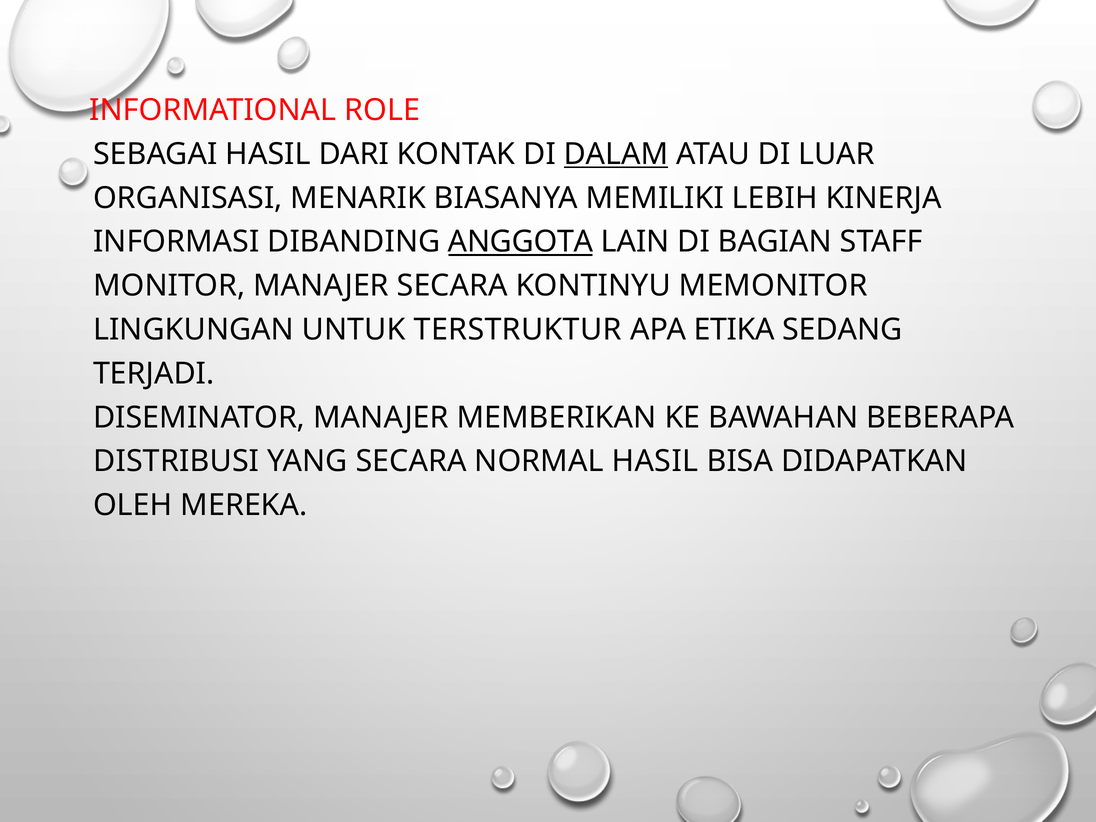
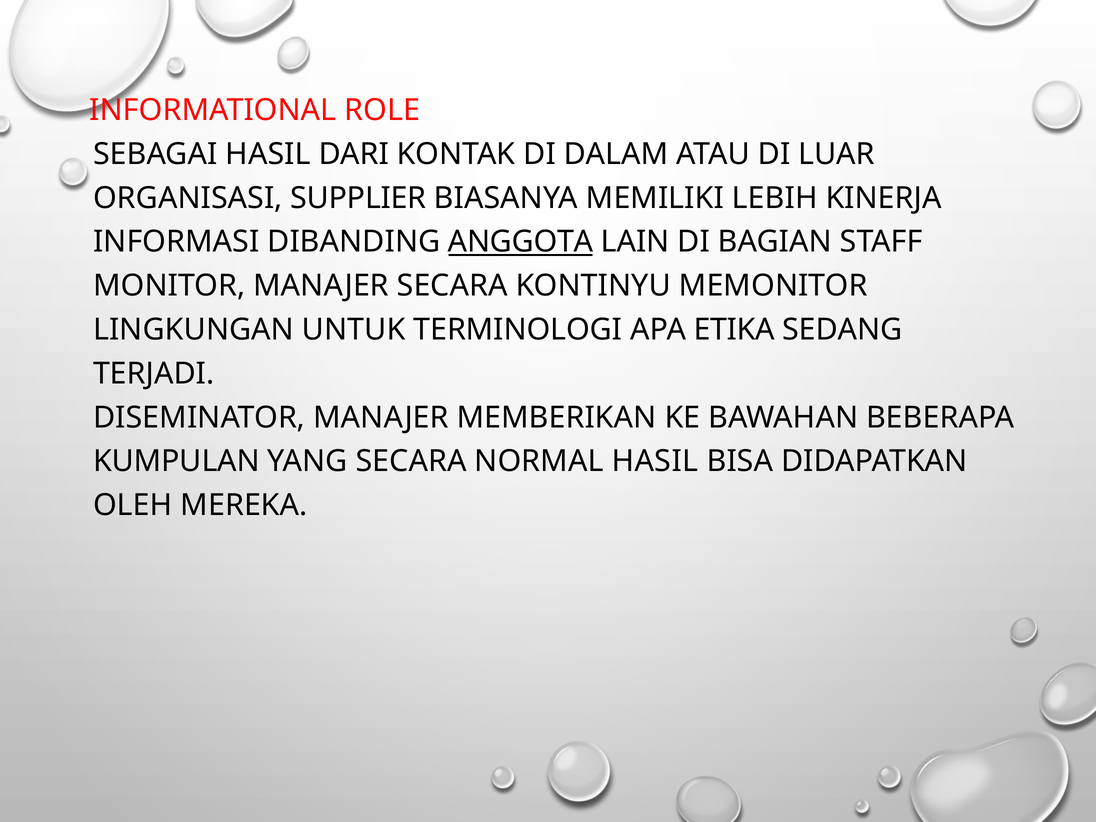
DALAM underline: present -> none
MENARIK: MENARIK -> SUPPLIER
TERSTRUKTUR: TERSTRUKTUR -> TERMINOLOGI
DISTRIBUSI: DISTRIBUSI -> KUMPULAN
